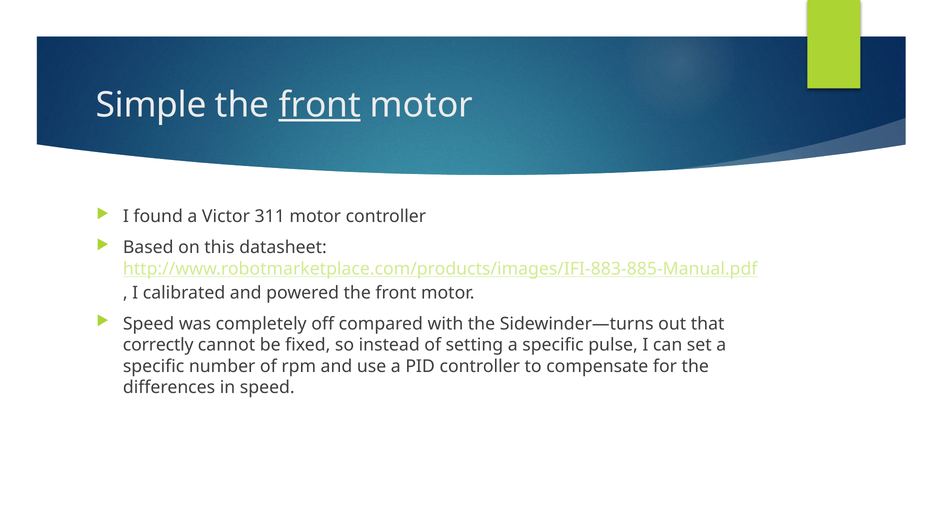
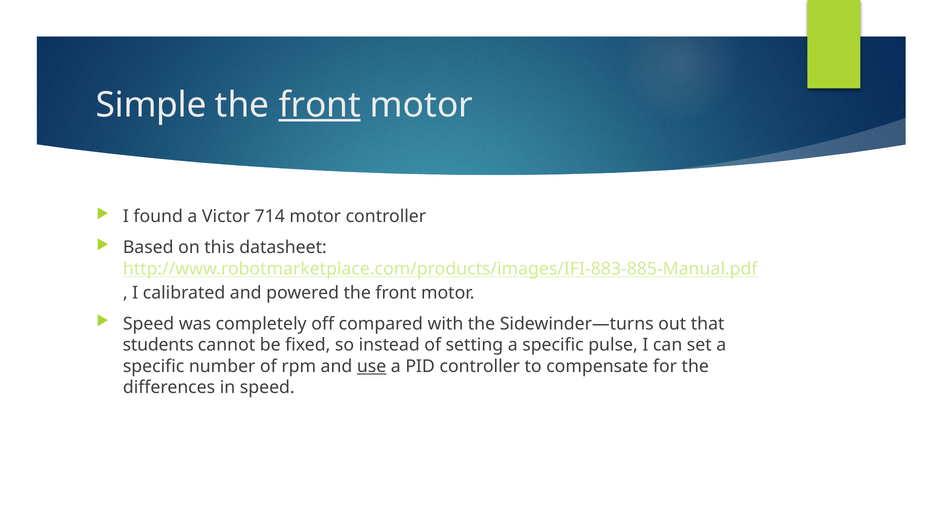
311: 311 -> 714
correctly: correctly -> students
use underline: none -> present
